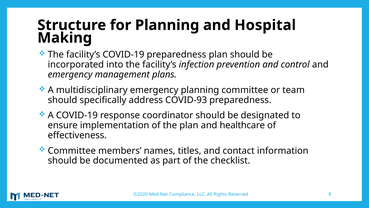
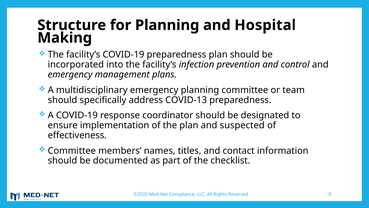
COVID-93: COVID-93 -> COVID-13
healthcare: healthcare -> suspected
